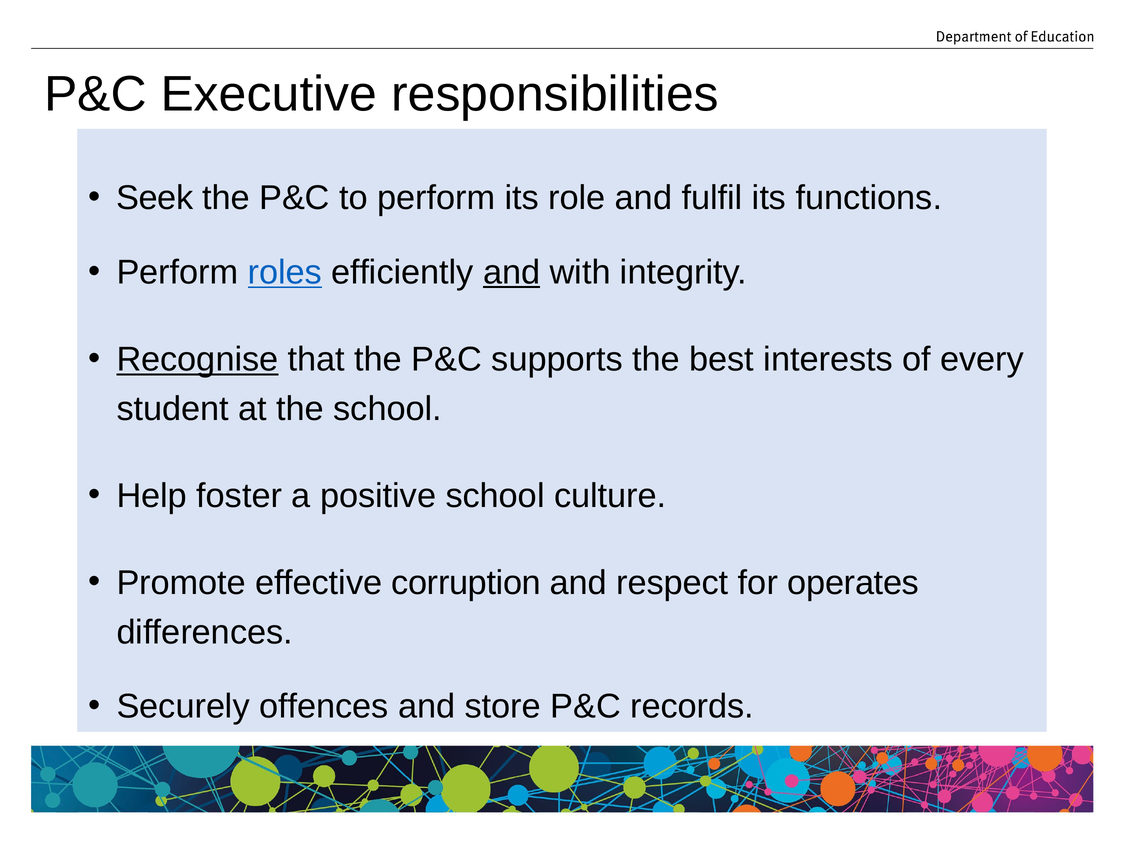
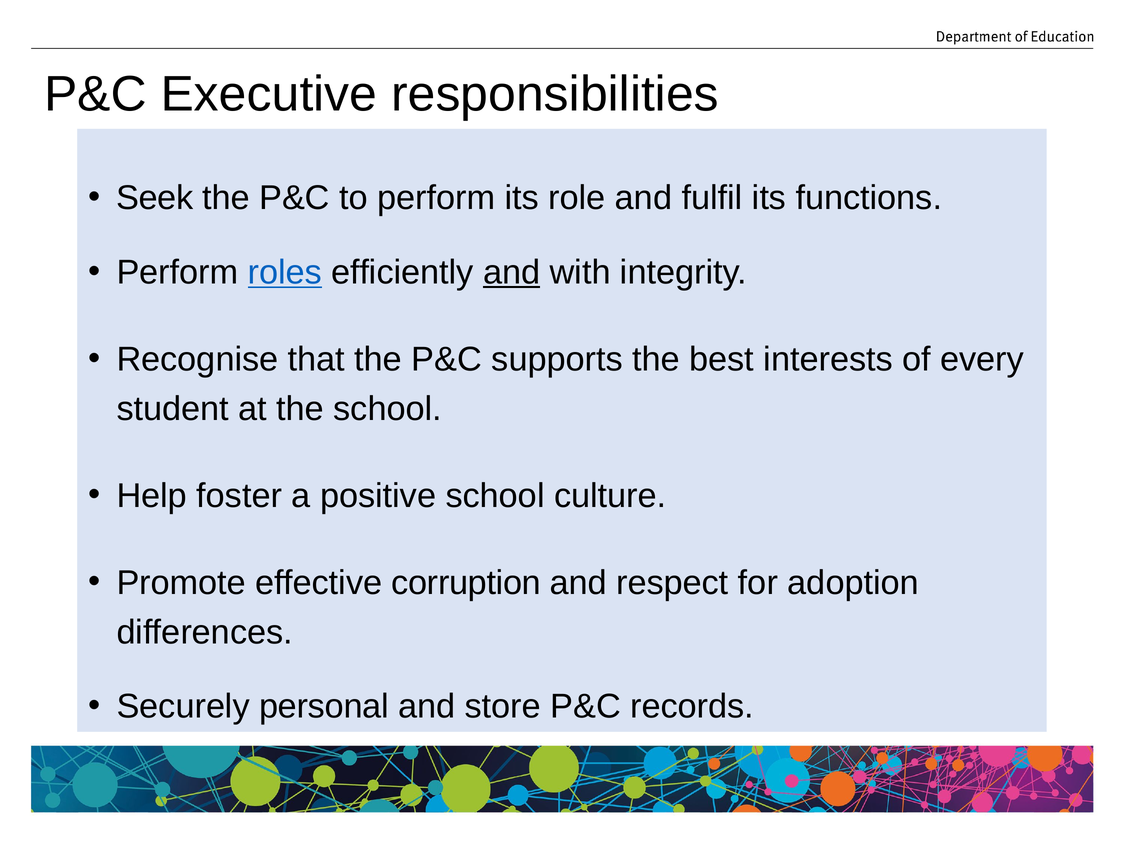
Recognise underline: present -> none
operates: operates -> adoption
offences: offences -> personal
